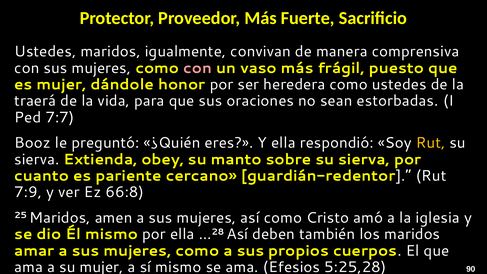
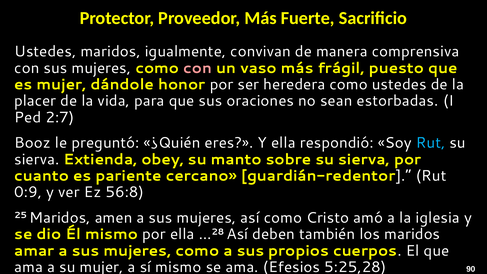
traerá: traerá -> placer
7:7: 7:7 -> 2:7
Rut at (431, 143) colour: yellow -> light blue
7:9: 7:9 -> 0:9
66:8: 66:8 -> 56:8
